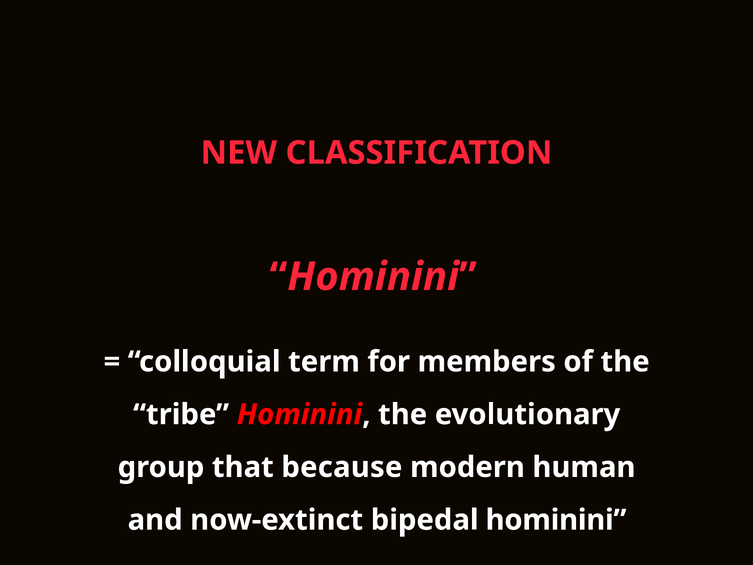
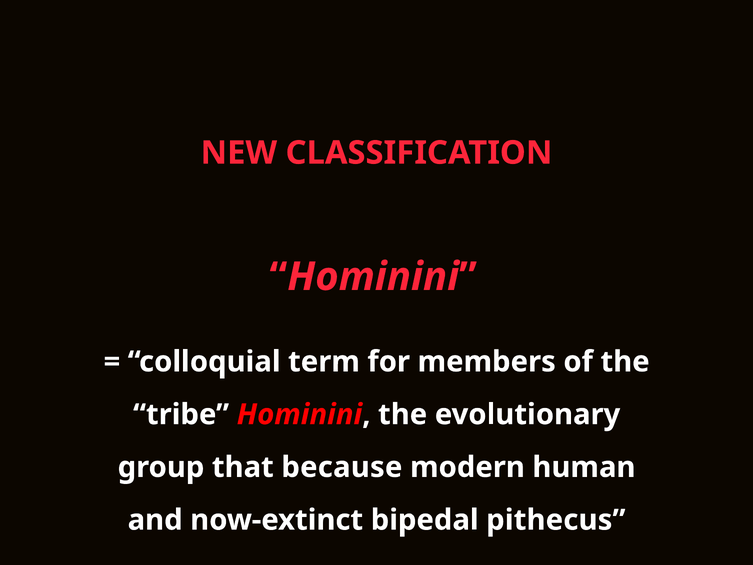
bipedal hominini: hominini -> pithecus
